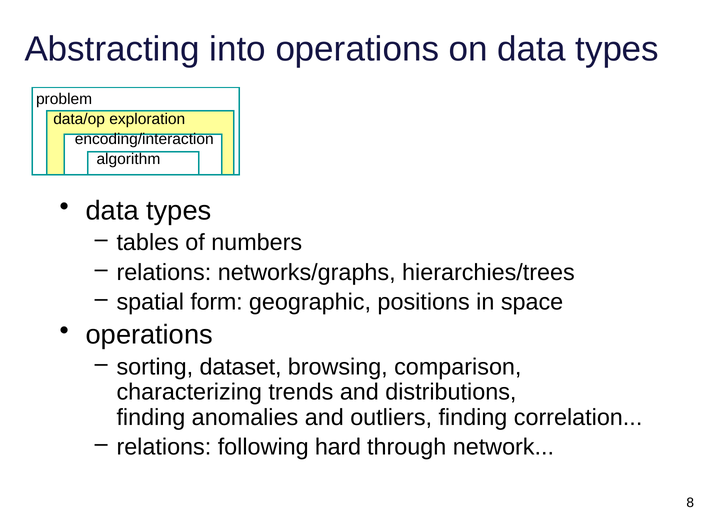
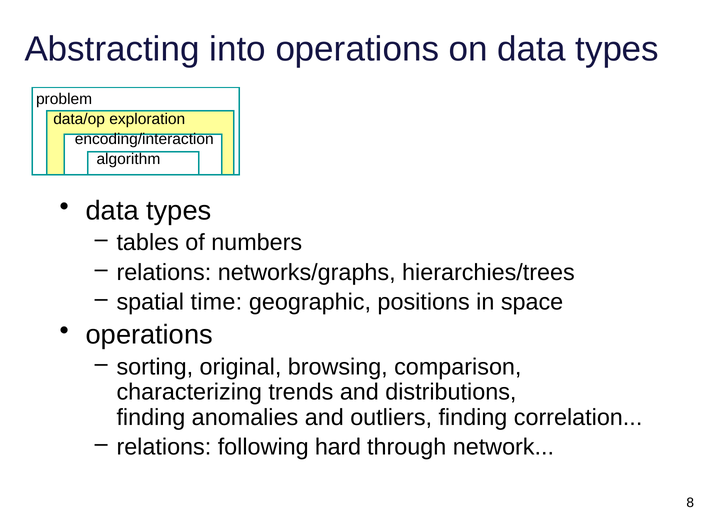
form: form -> time
dataset: dataset -> original
